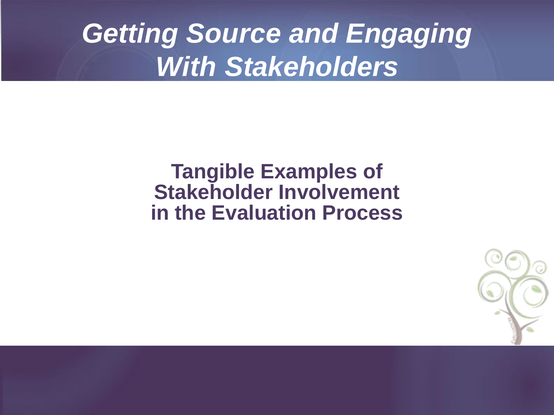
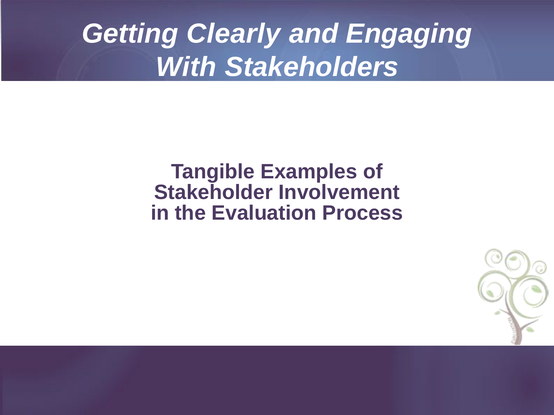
Source: Source -> Clearly
